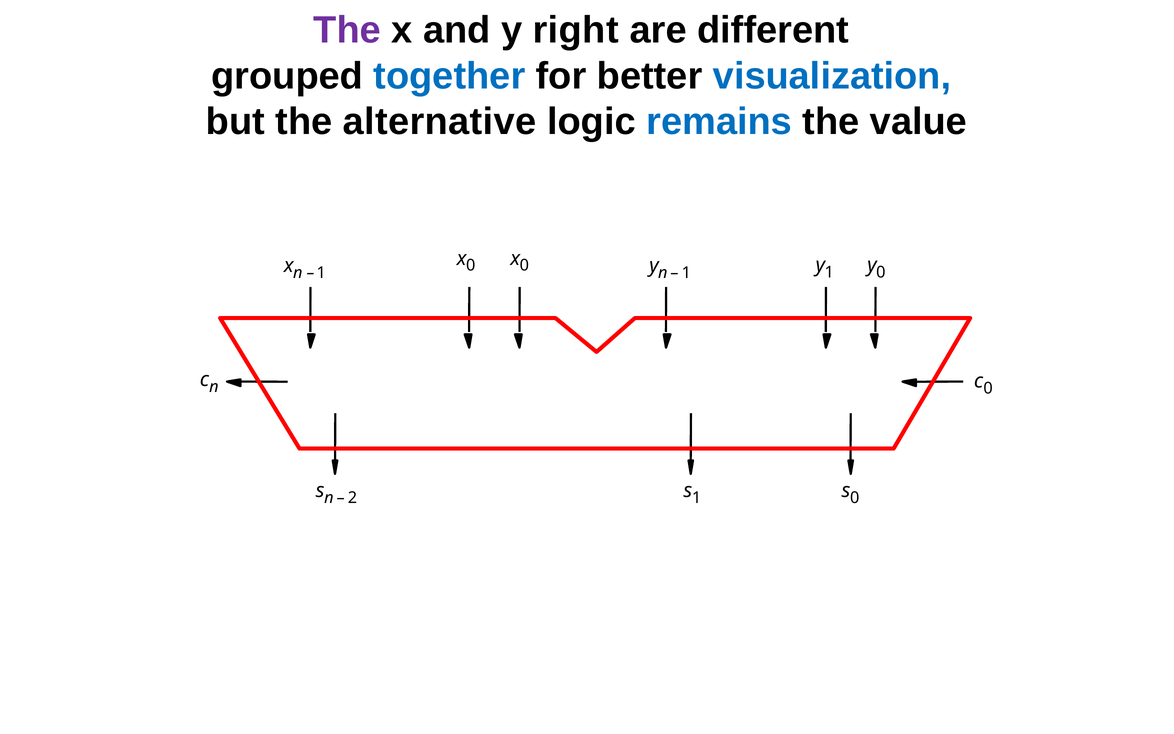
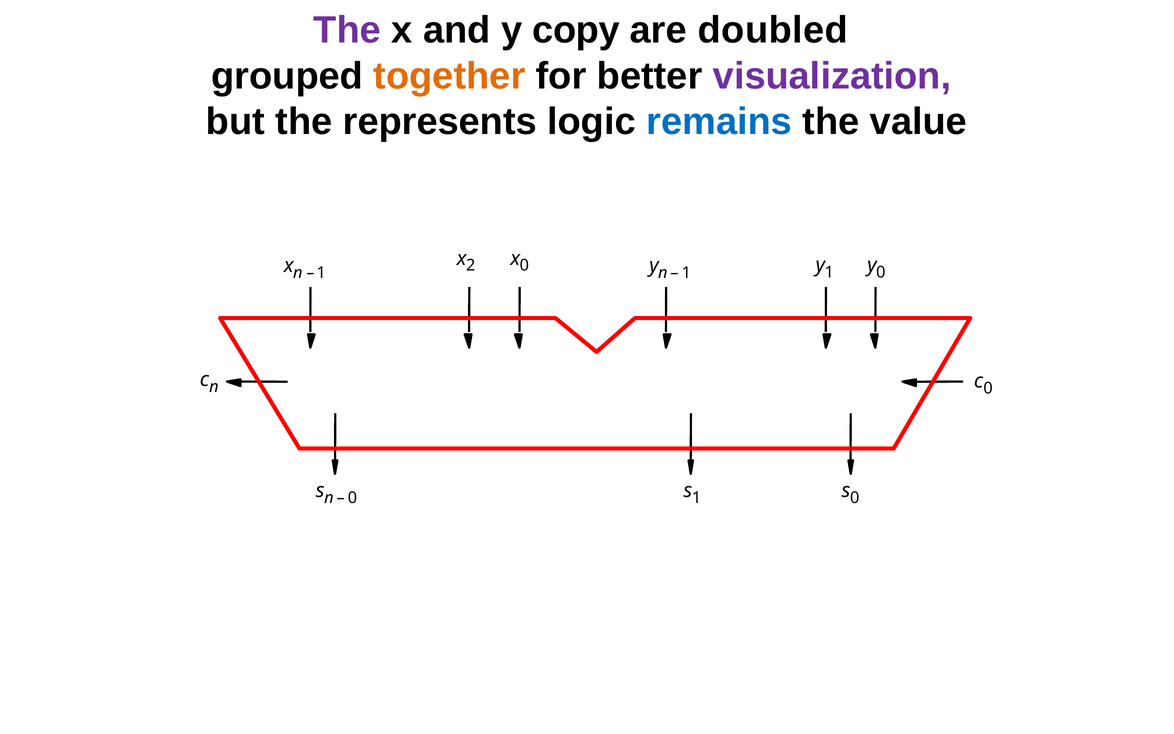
right: right -> copy
different: different -> doubled
together colour: blue -> orange
visualization colour: blue -> purple
alternative: alternative -> represents
0 at (471, 265): 0 -> 2
n 2: 2 -> 0
